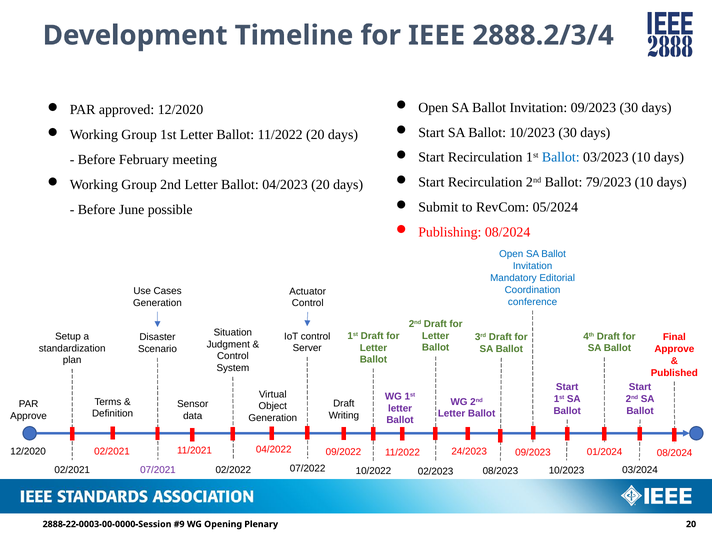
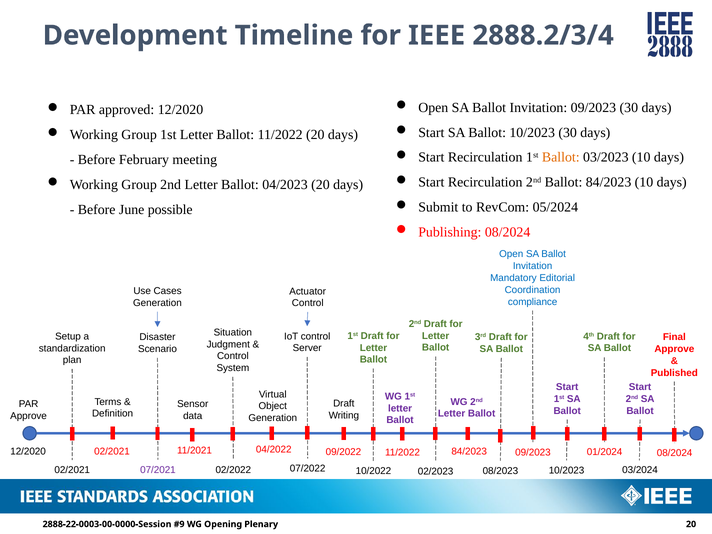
Ballot at (561, 157) colour: blue -> orange
Ballot 79/2023: 79/2023 -> 84/2023
conference: conference -> compliance
24/2023 at (469, 452): 24/2023 -> 84/2023
